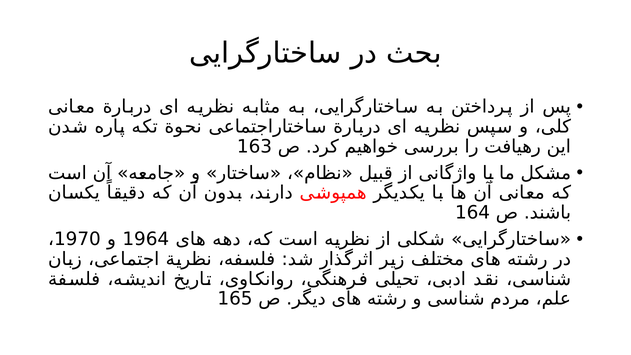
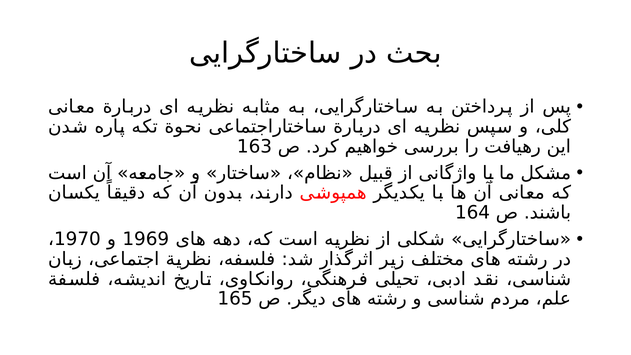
1964: 1964 -> 1969
